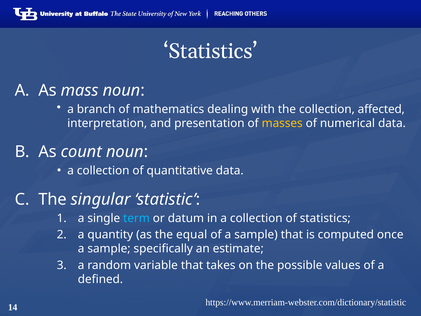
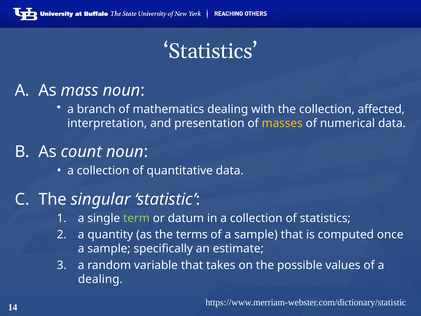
term colour: light blue -> light green
equal: equal -> terms
defined at (100, 279): defined -> dealing
